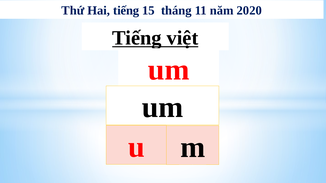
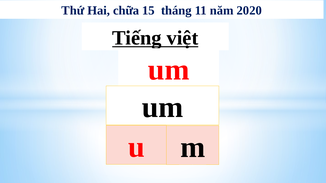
Hai tiếng: tiếng -> chữa
